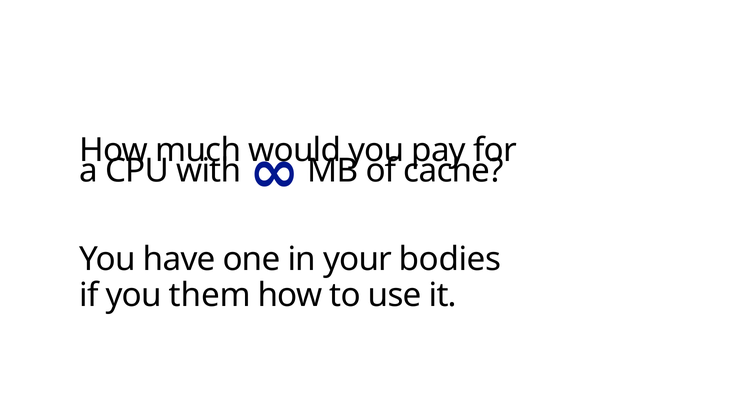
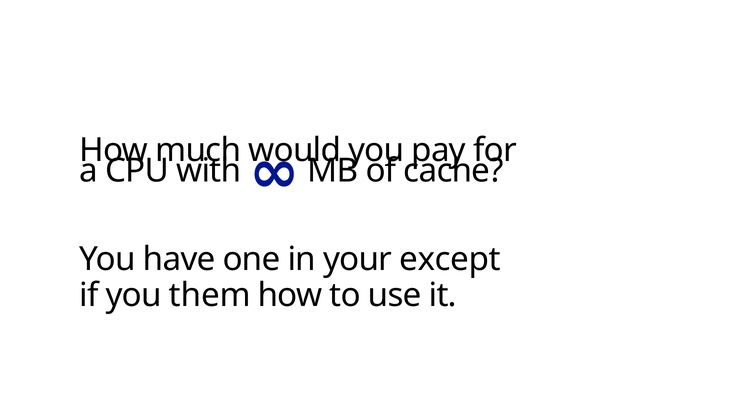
bodies: bodies -> except
